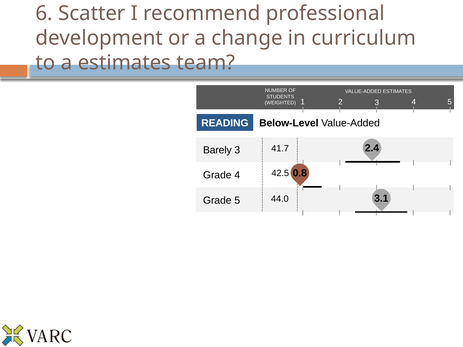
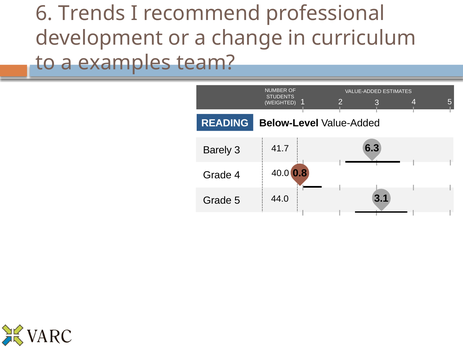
Scatter: Scatter -> Trends
a estimates: estimates -> examples
2.4: 2.4 -> 6.3
42.5: 42.5 -> 40.0
